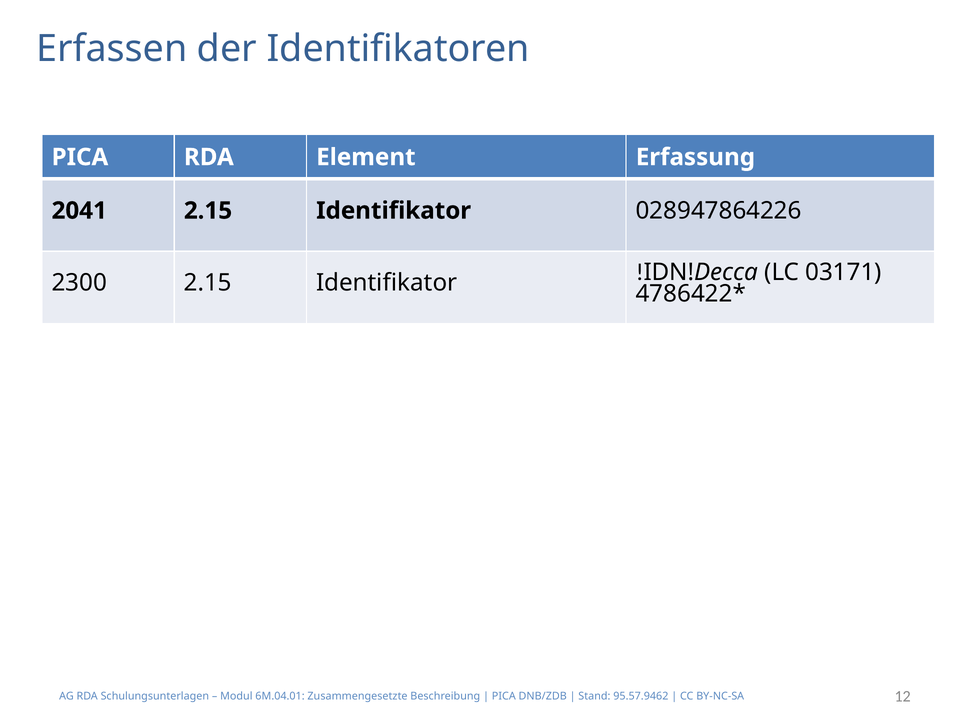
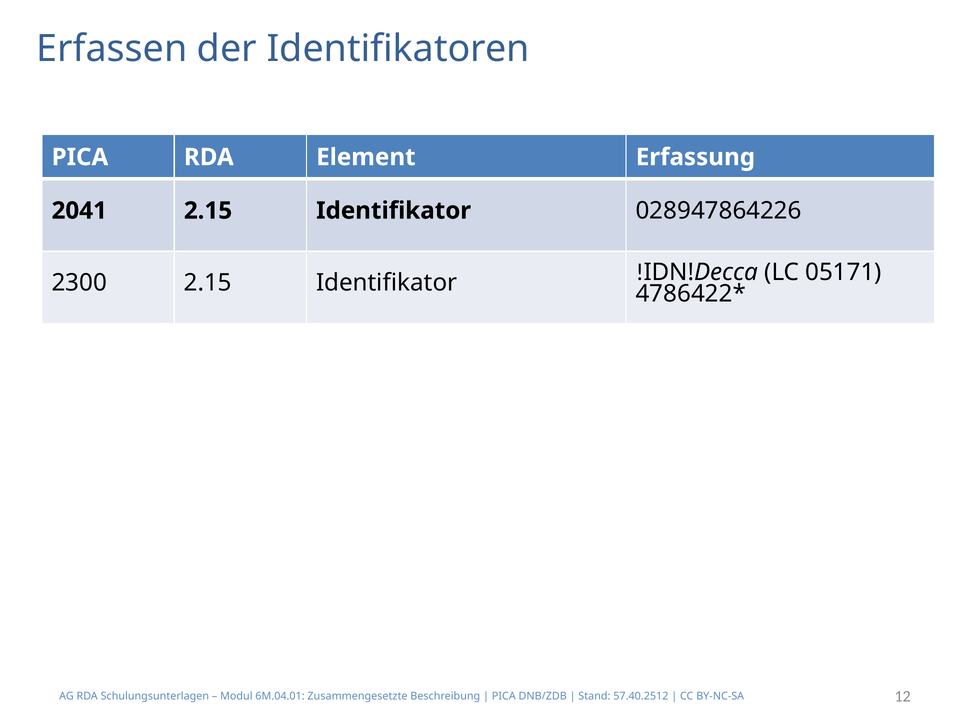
03171: 03171 -> 05171
95.57.9462: 95.57.9462 -> 57.40.2512
